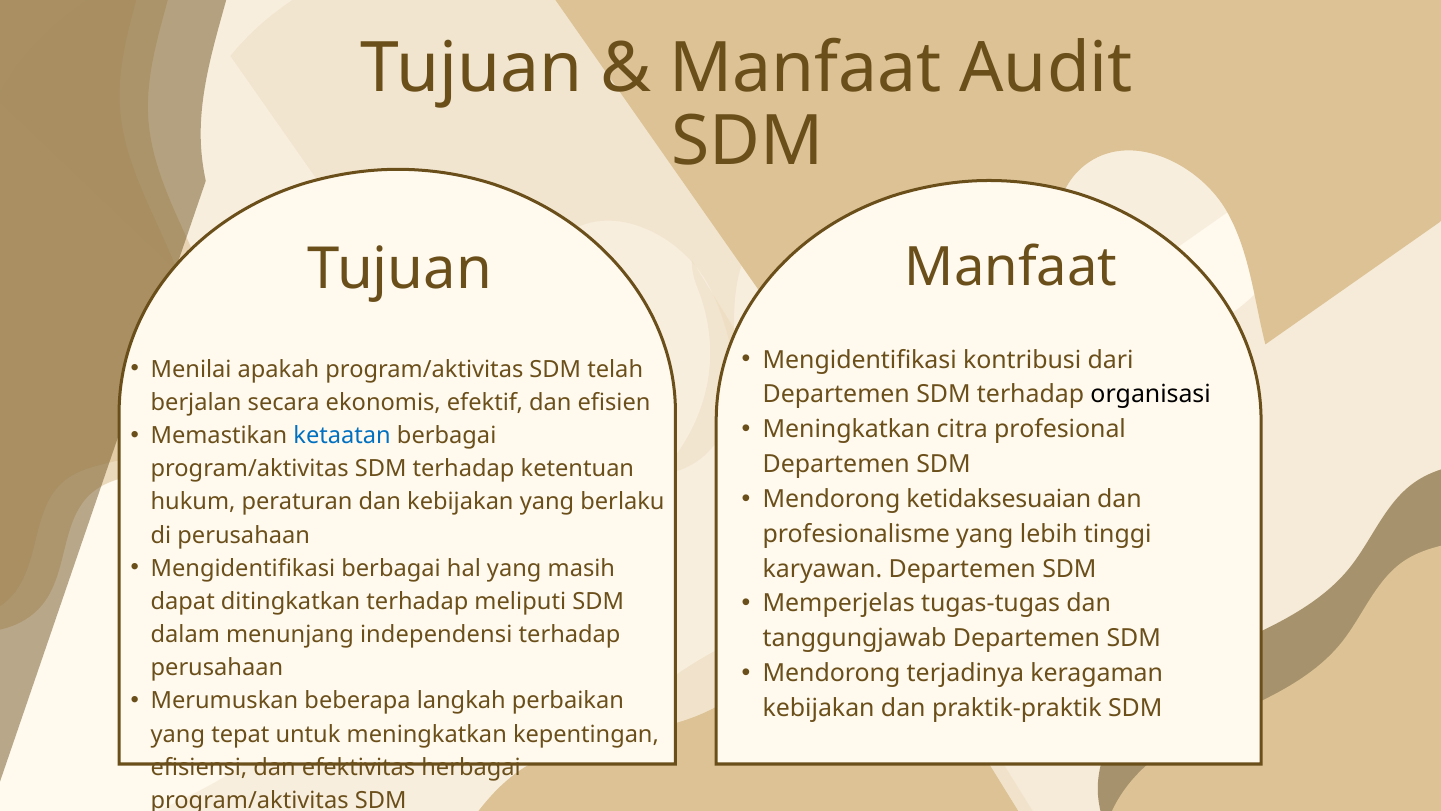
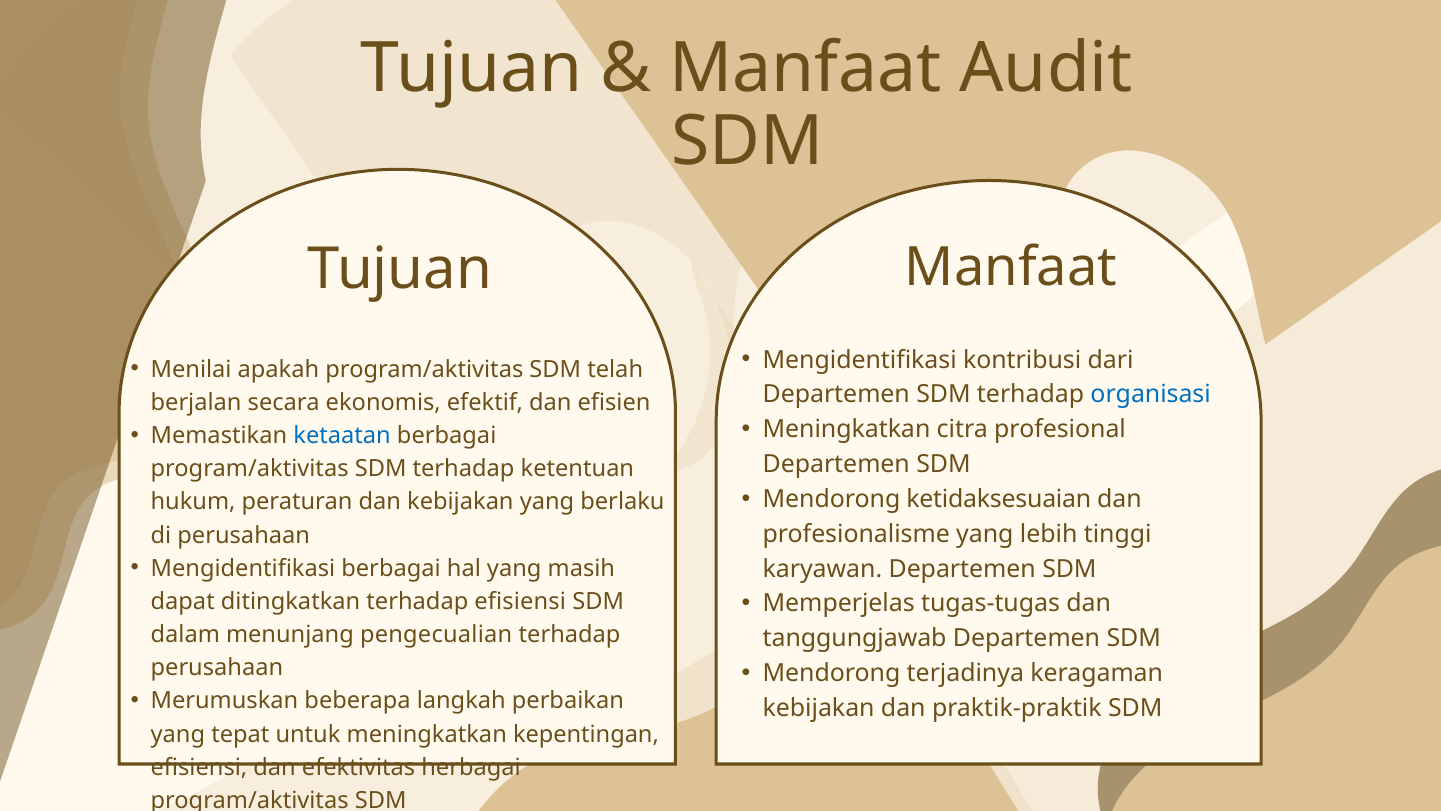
organisasi colour: black -> blue
terhadap meliputi: meliputi -> efisiensi
independensi: independensi -> pengecualian
